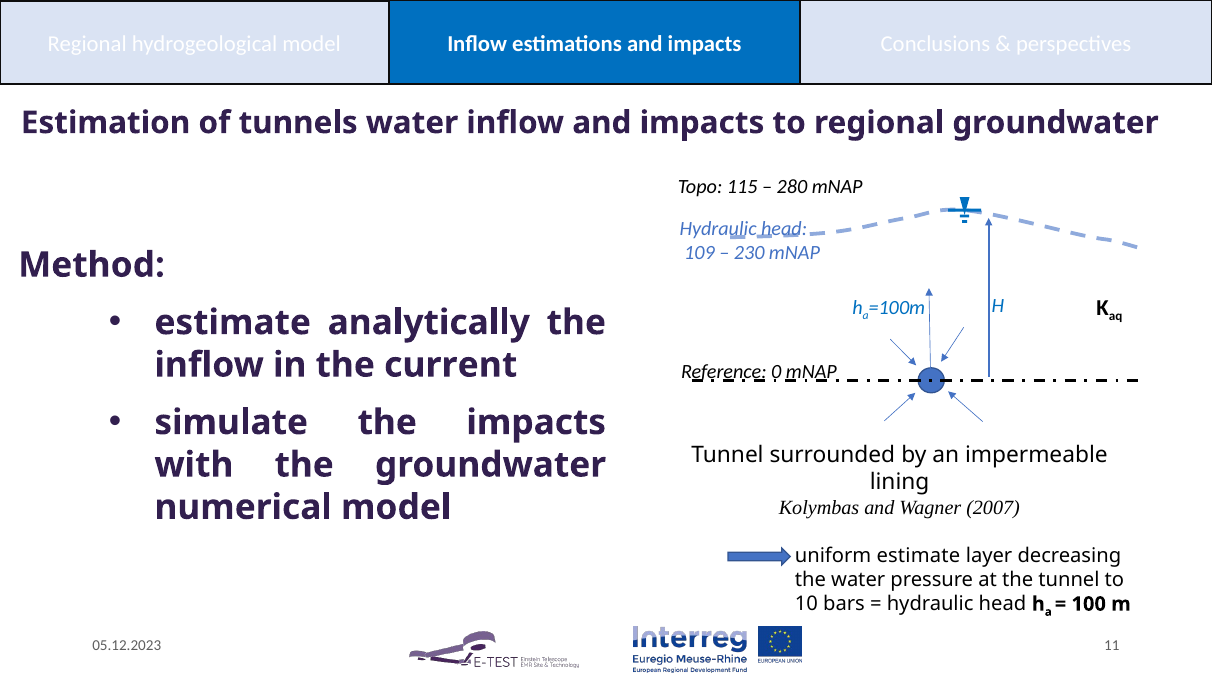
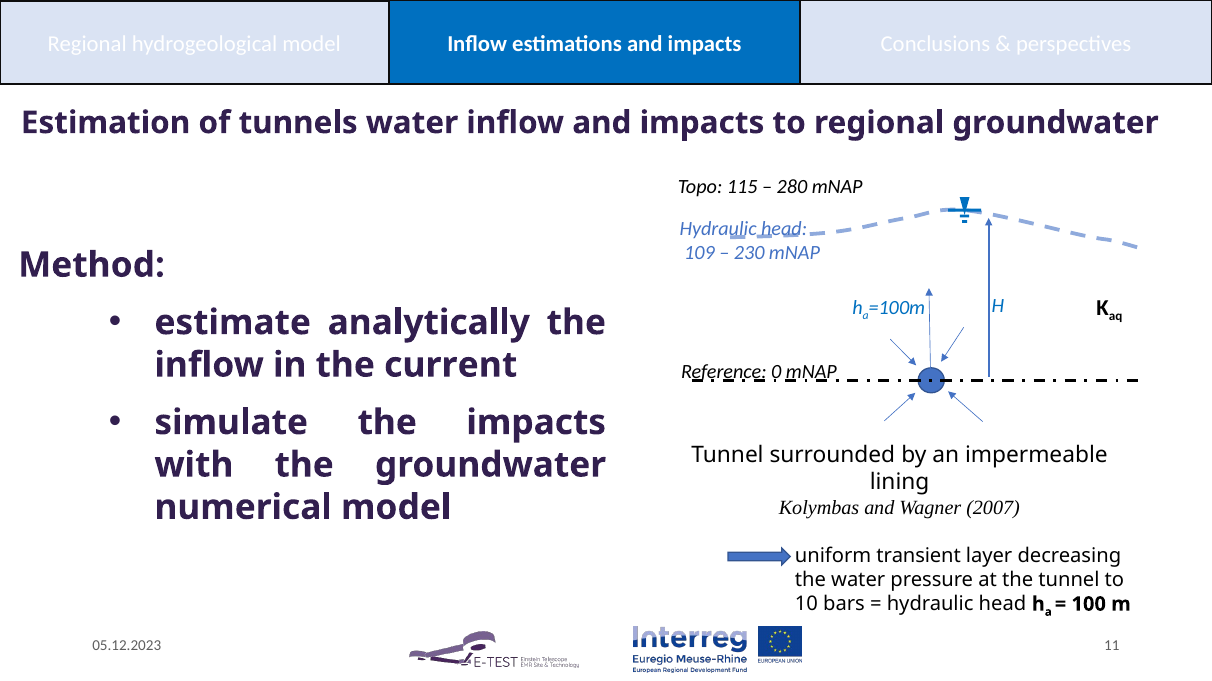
uniform estimate: estimate -> transient
